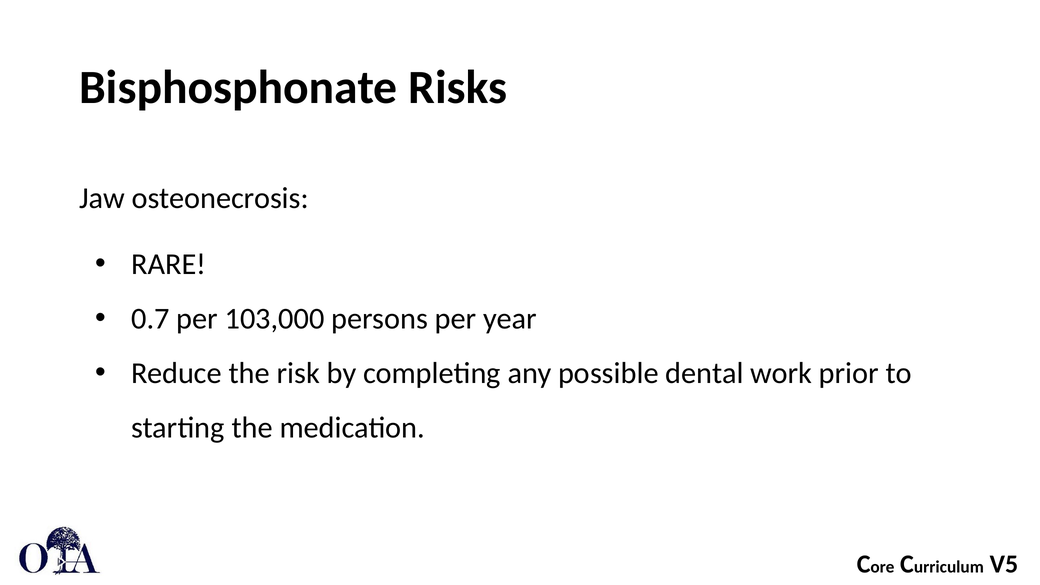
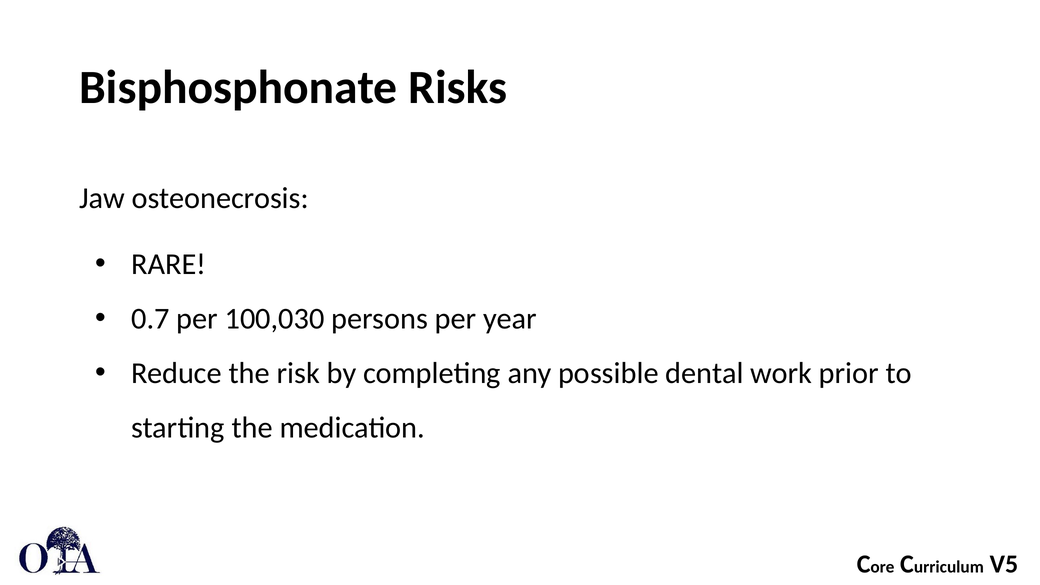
103,000: 103,000 -> 100,030
